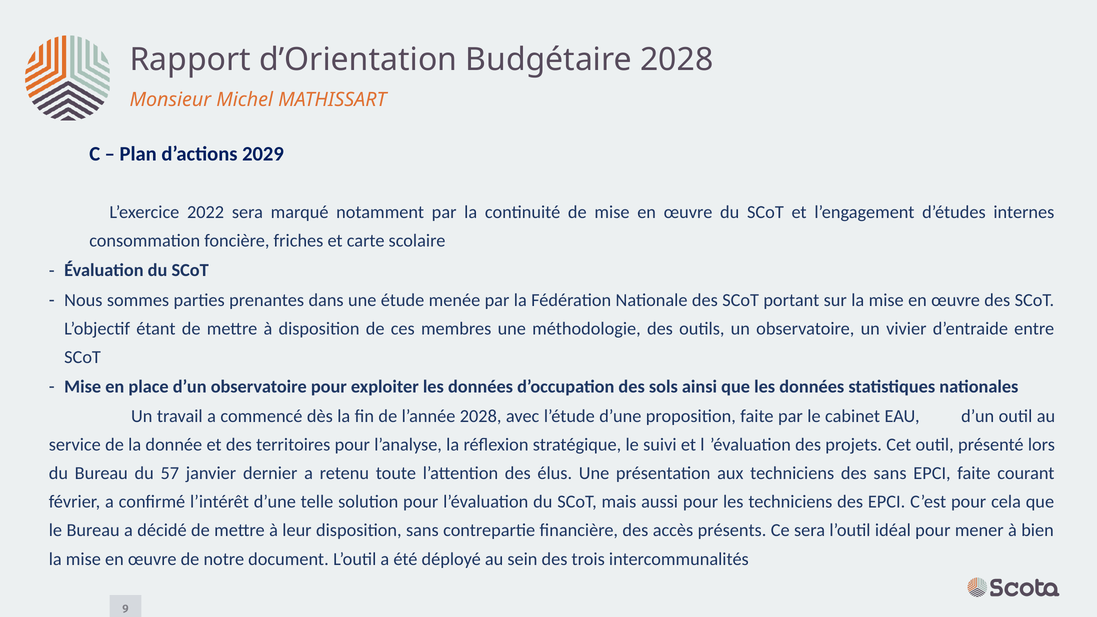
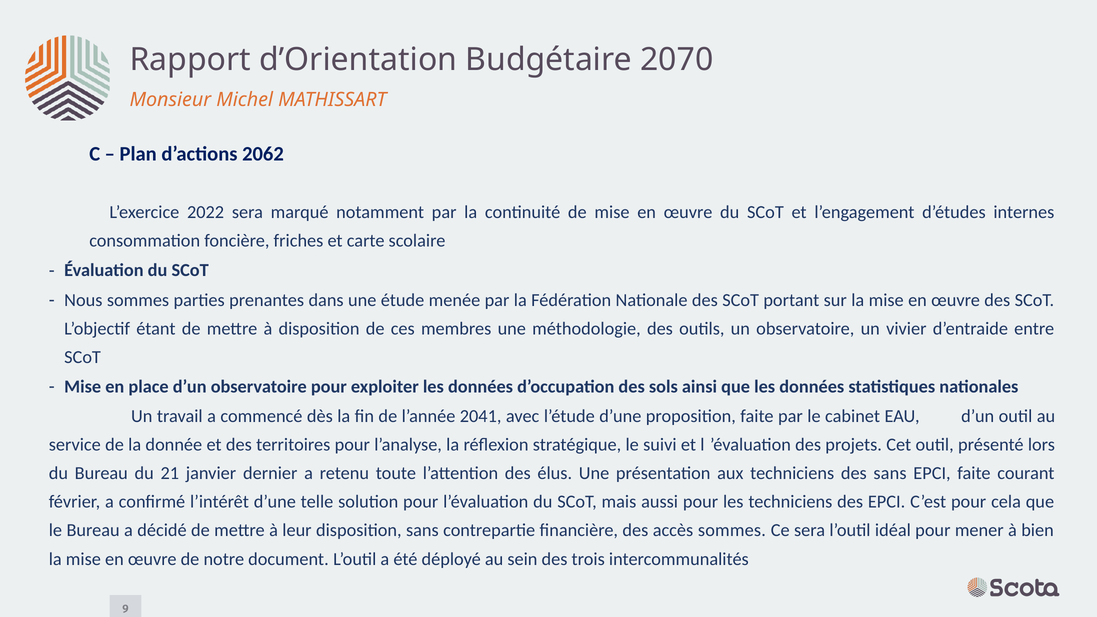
Budgétaire 2028: 2028 -> 2070
2029: 2029 -> 2062
l’année 2028: 2028 -> 2041
57: 57 -> 21
accès présents: présents -> sommes
